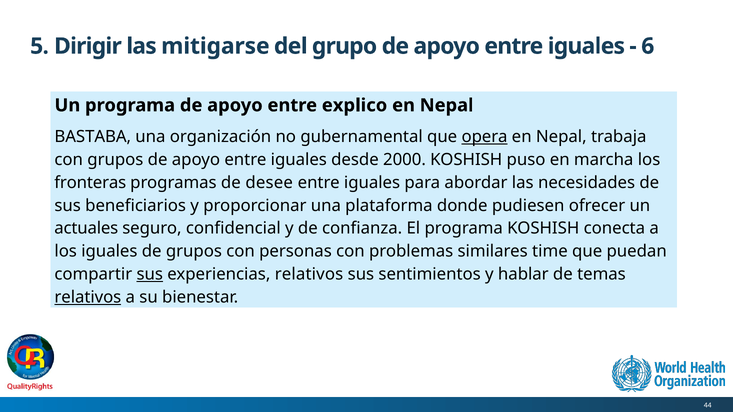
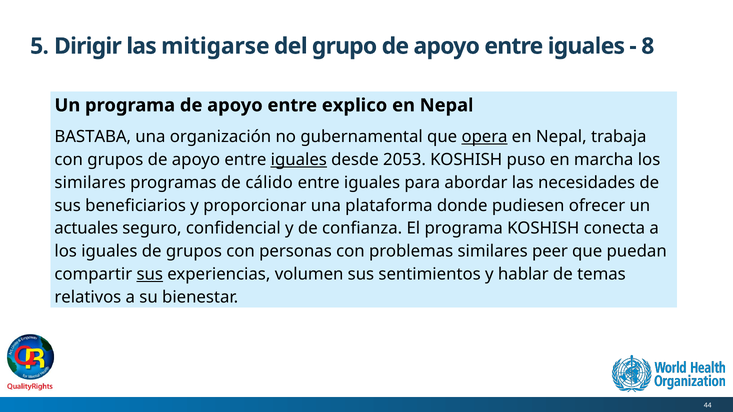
6: 6 -> 8
iguales at (299, 160) underline: none -> present
2000: 2000 -> 2053
fronteras at (90, 183): fronteras -> similares
desee: desee -> cálido
time: time -> peer
experiencias relativos: relativos -> volumen
relativos at (88, 297) underline: present -> none
